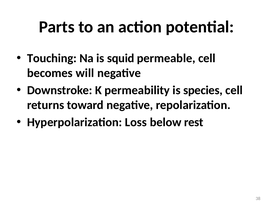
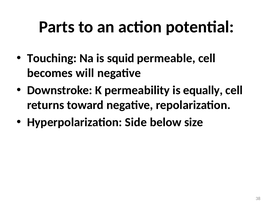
species: species -> equally
Loss: Loss -> Side
rest: rest -> size
